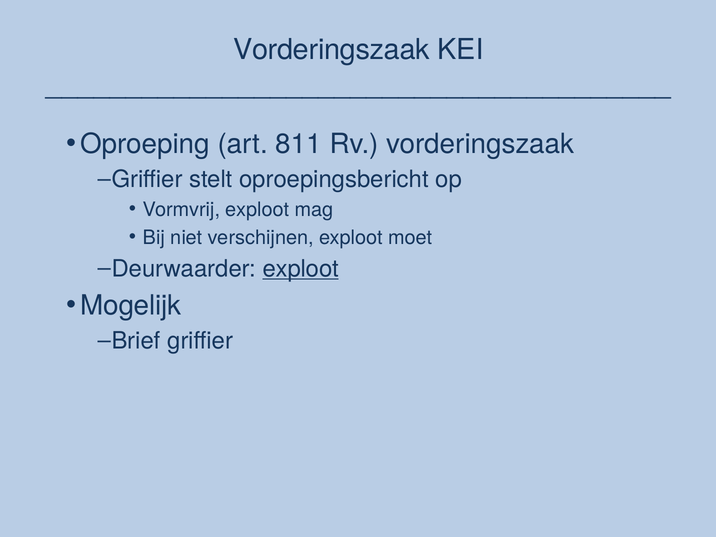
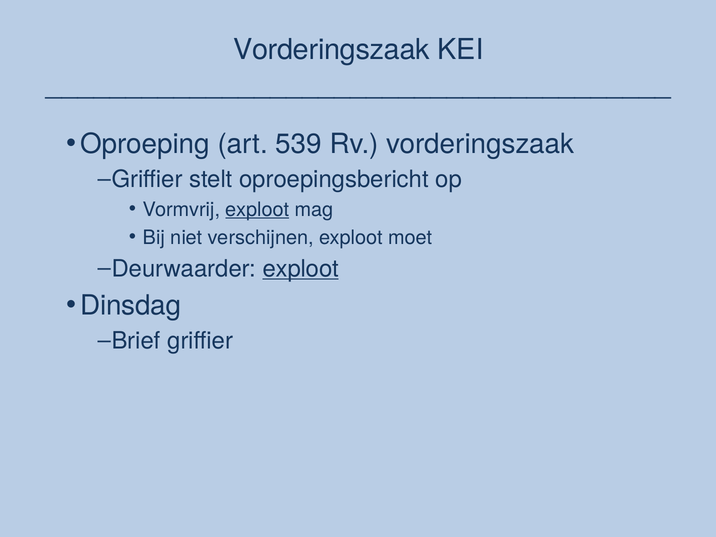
811: 811 -> 539
exploot at (257, 210) underline: none -> present
Mogelijk: Mogelijk -> Dinsdag
